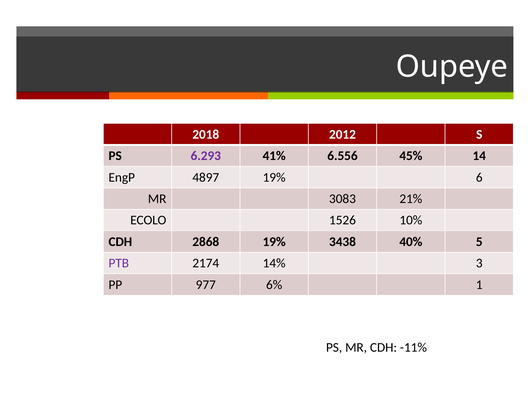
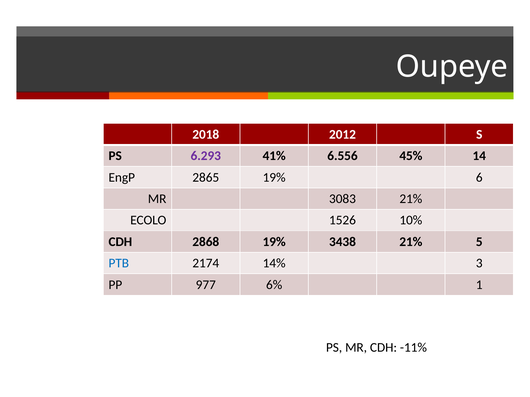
4897: 4897 -> 2865
3438 40%: 40% -> 21%
PTB colour: purple -> blue
